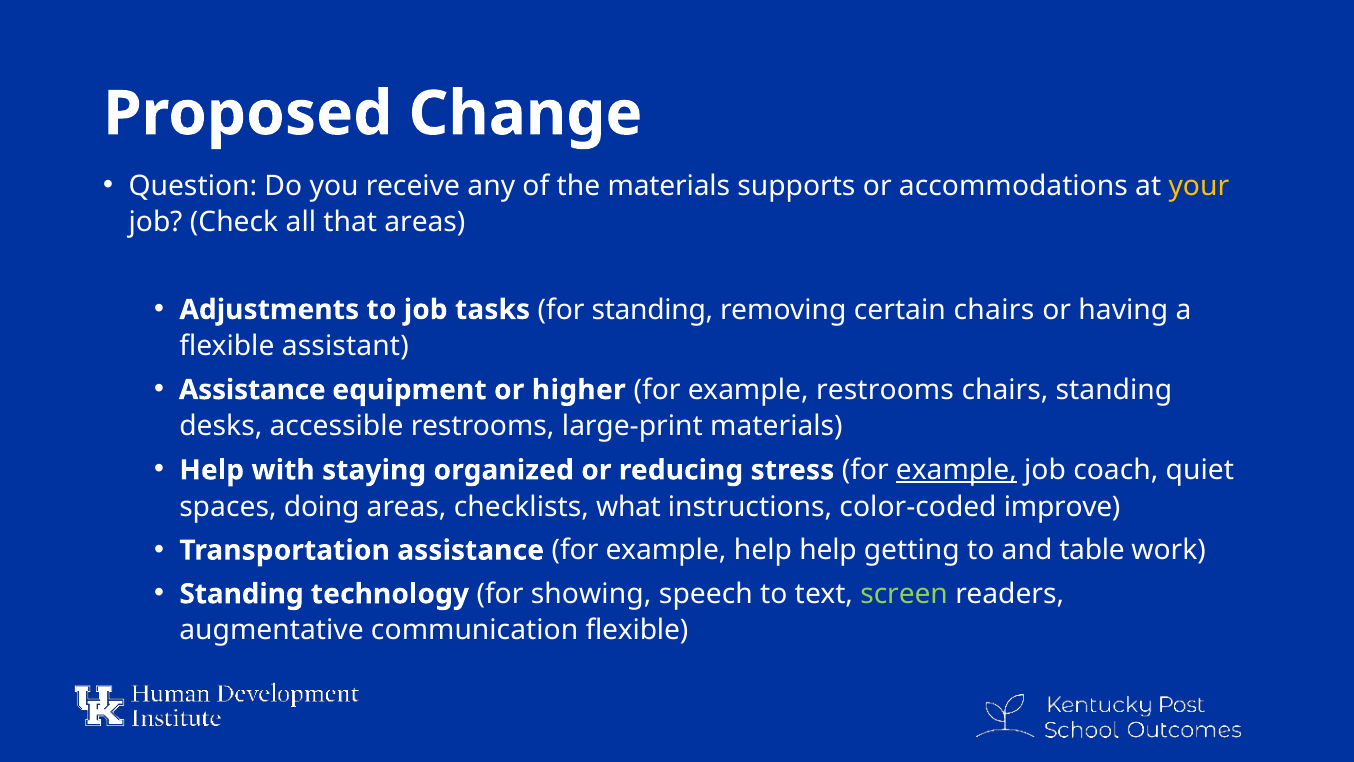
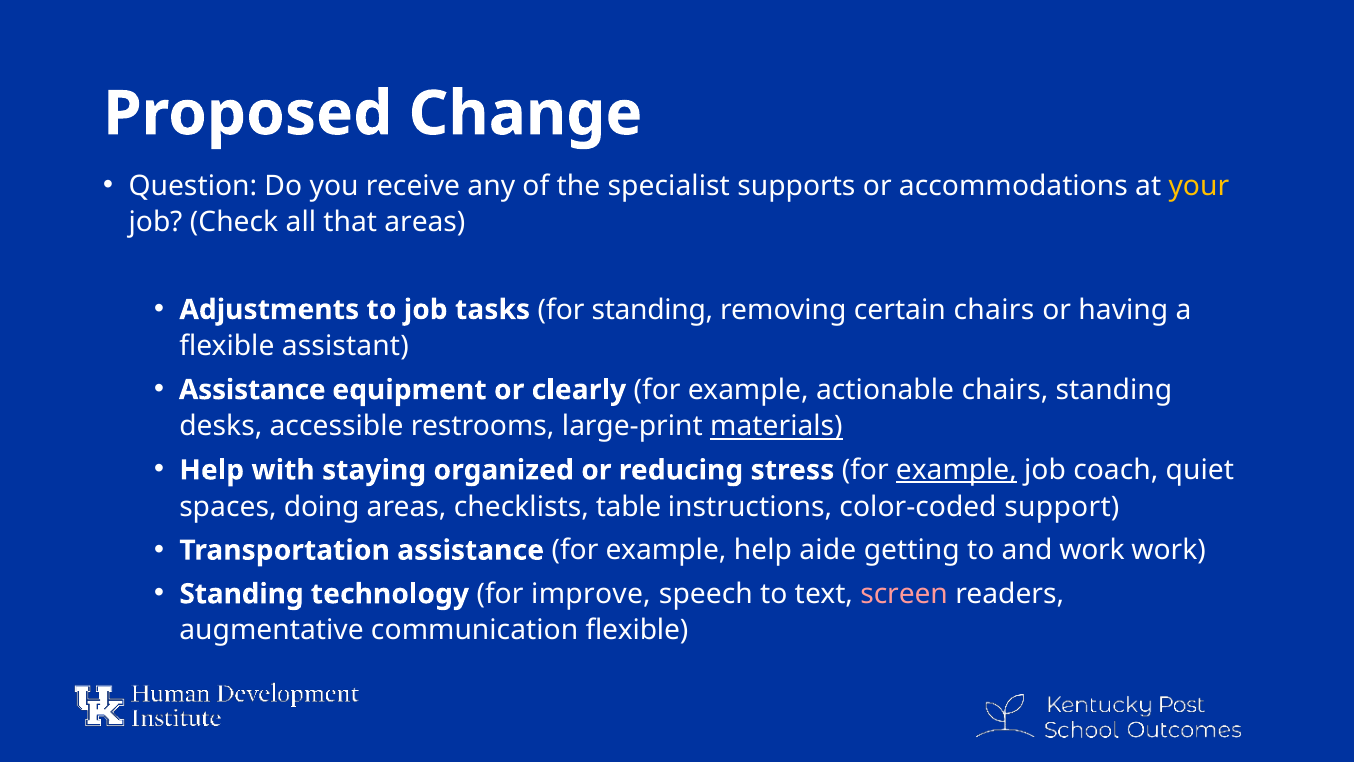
the materials: materials -> specialist
higher: higher -> clearly
example restrooms: restrooms -> actionable
materials at (776, 426) underline: none -> present
what: what -> table
improve: improve -> support
help help: help -> aide
and table: table -> work
showing: showing -> improve
screen colour: light green -> pink
